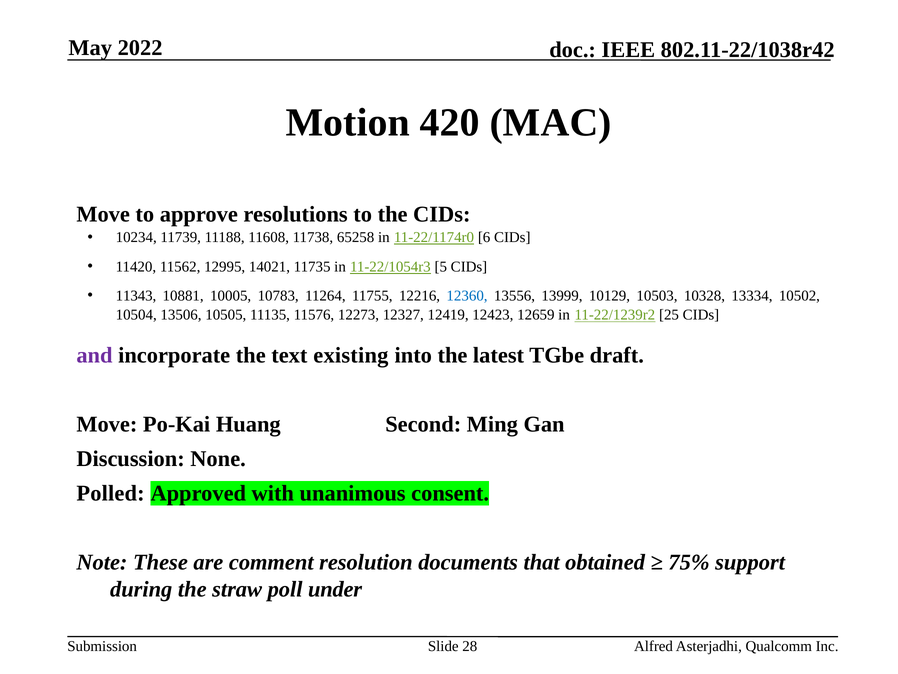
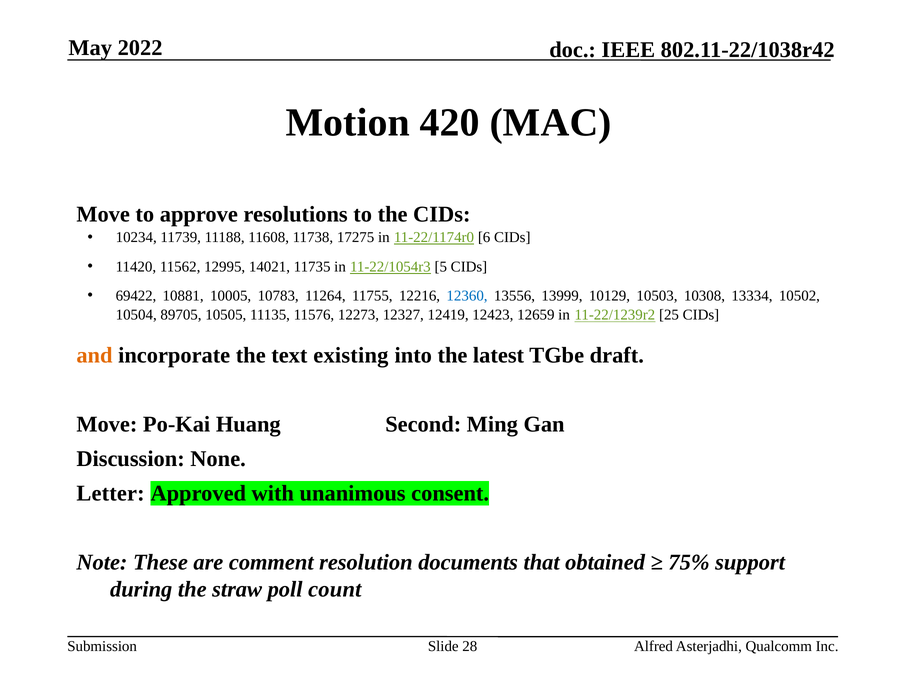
65258: 65258 -> 17275
11343: 11343 -> 69422
10328: 10328 -> 10308
13506: 13506 -> 89705
and colour: purple -> orange
Polled: Polled -> Letter
under: under -> count
